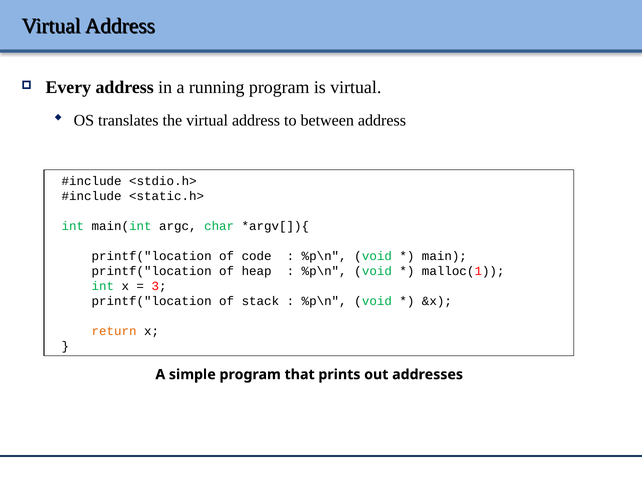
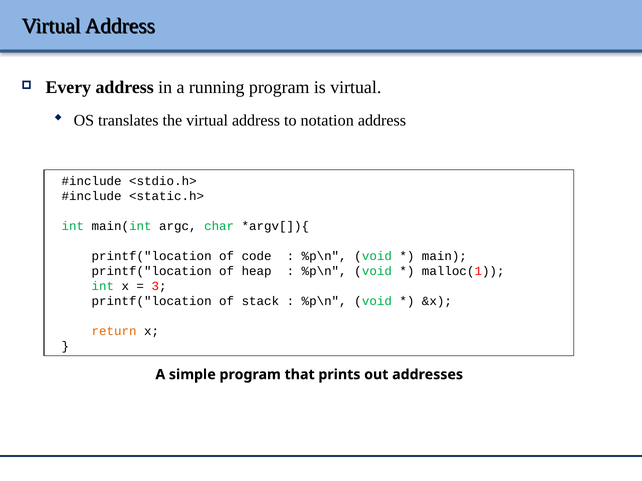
between: between -> notation
